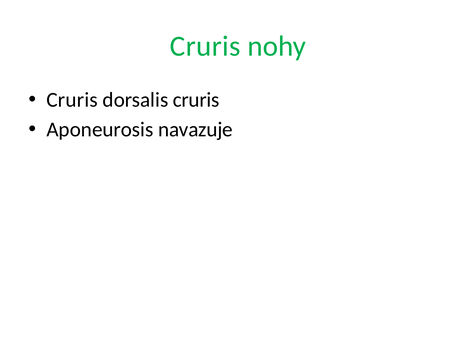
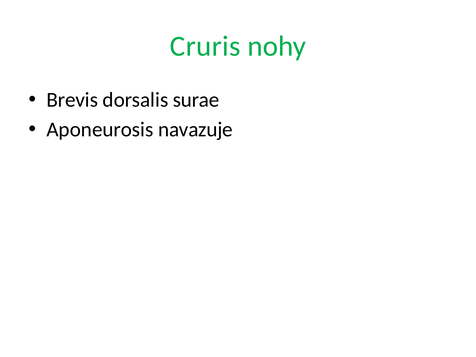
Cruris at (72, 100): Cruris -> Brevis
dorsalis cruris: cruris -> surae
